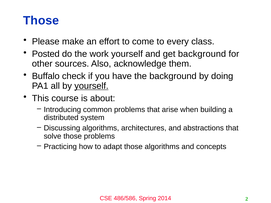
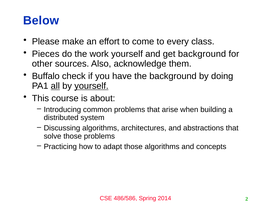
Those at (41, 21): Those -> Below
Posted: Posted -> Pieces
all underline: none -> present
